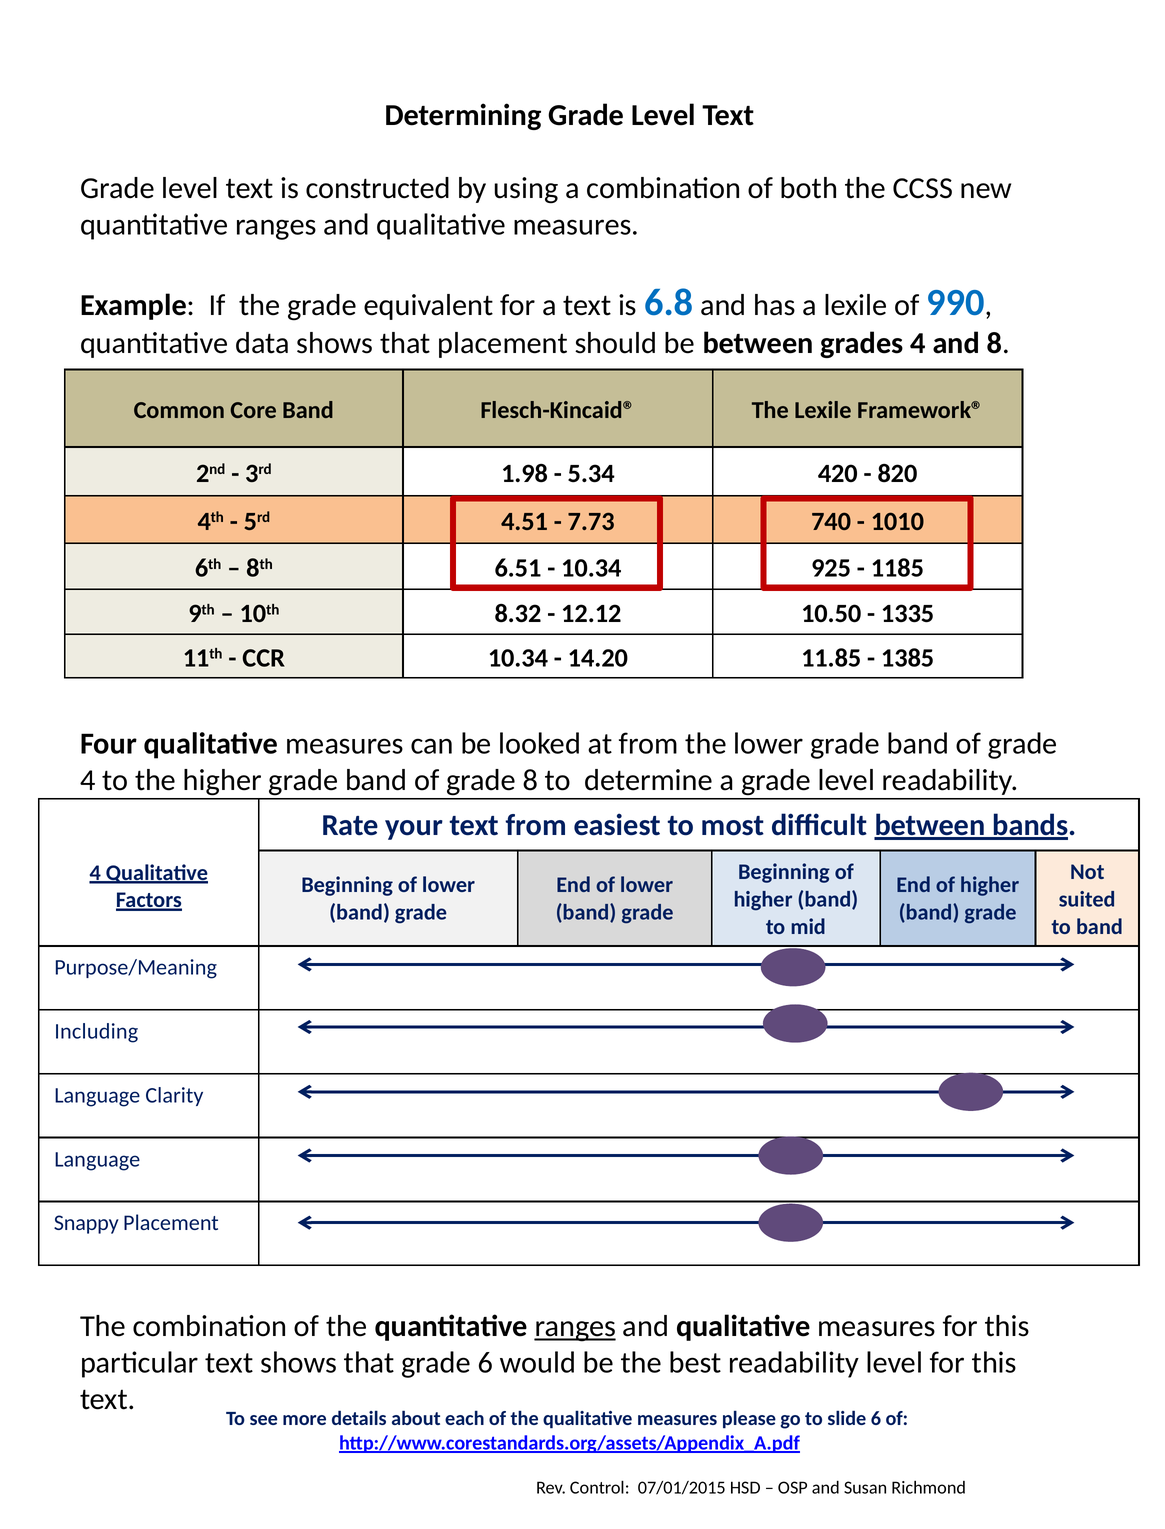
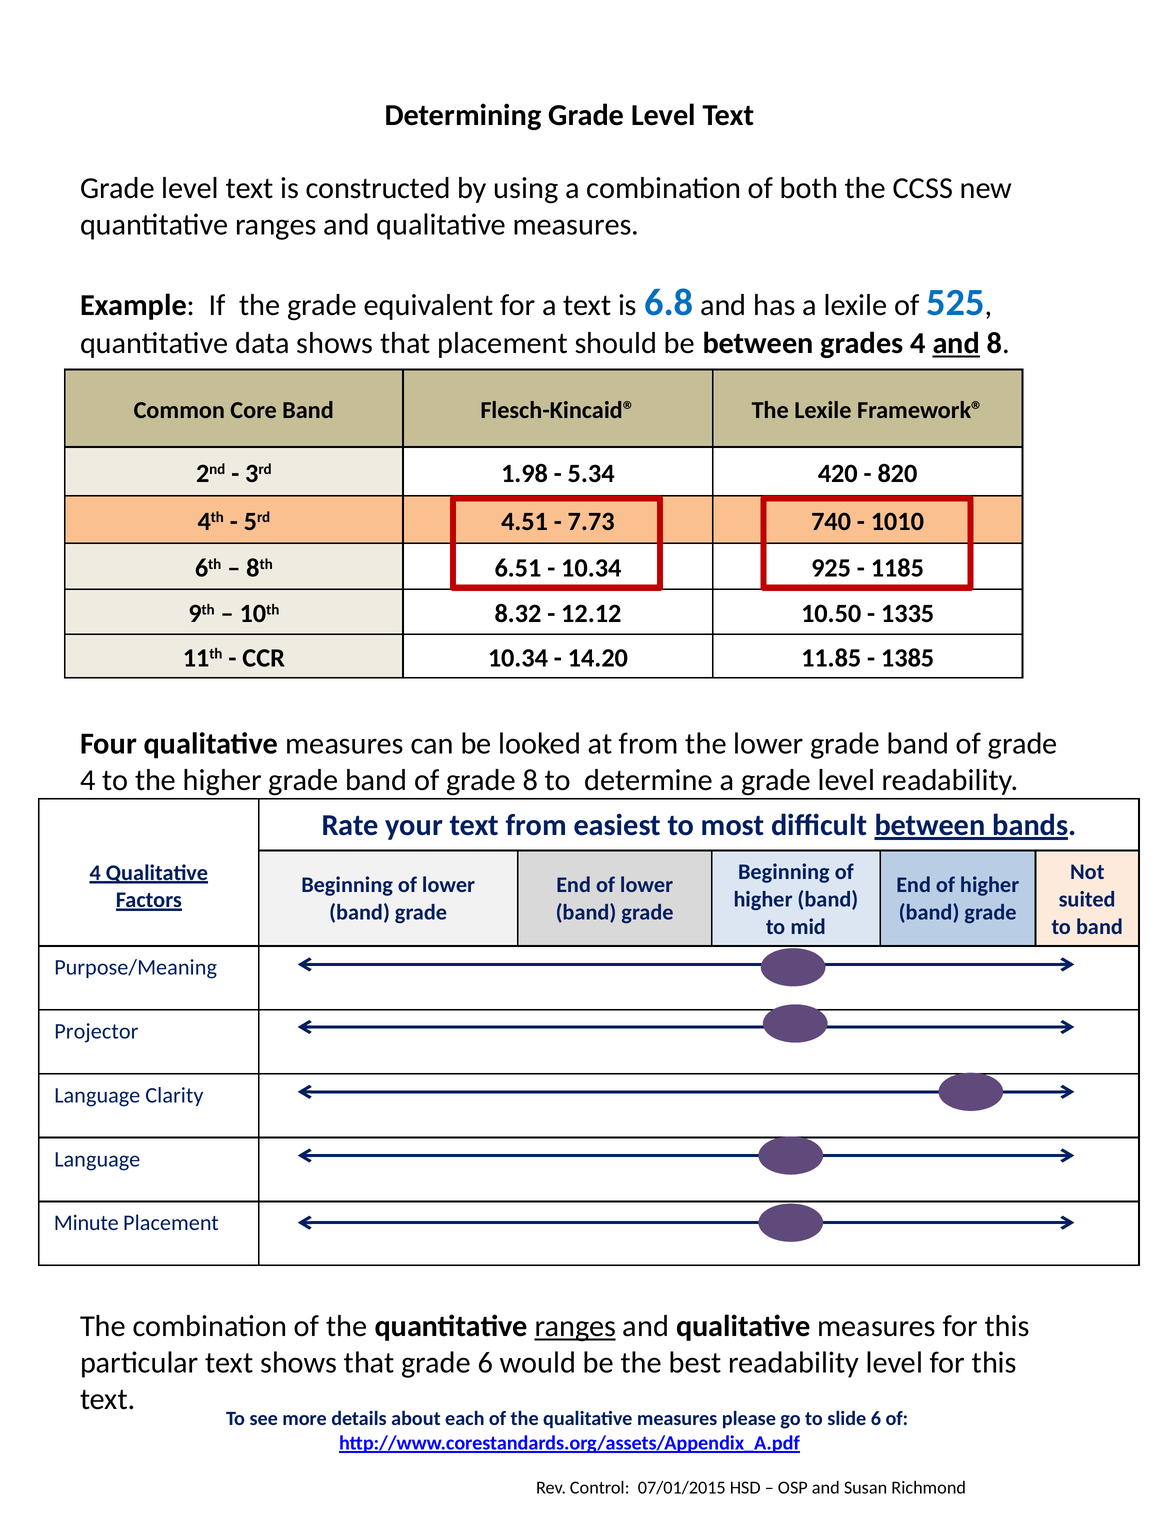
990: 990 -> 525
and at (956, 344) underline: none -> present
Including: Including -> Projector
Snappy: Snappy -> Minute
